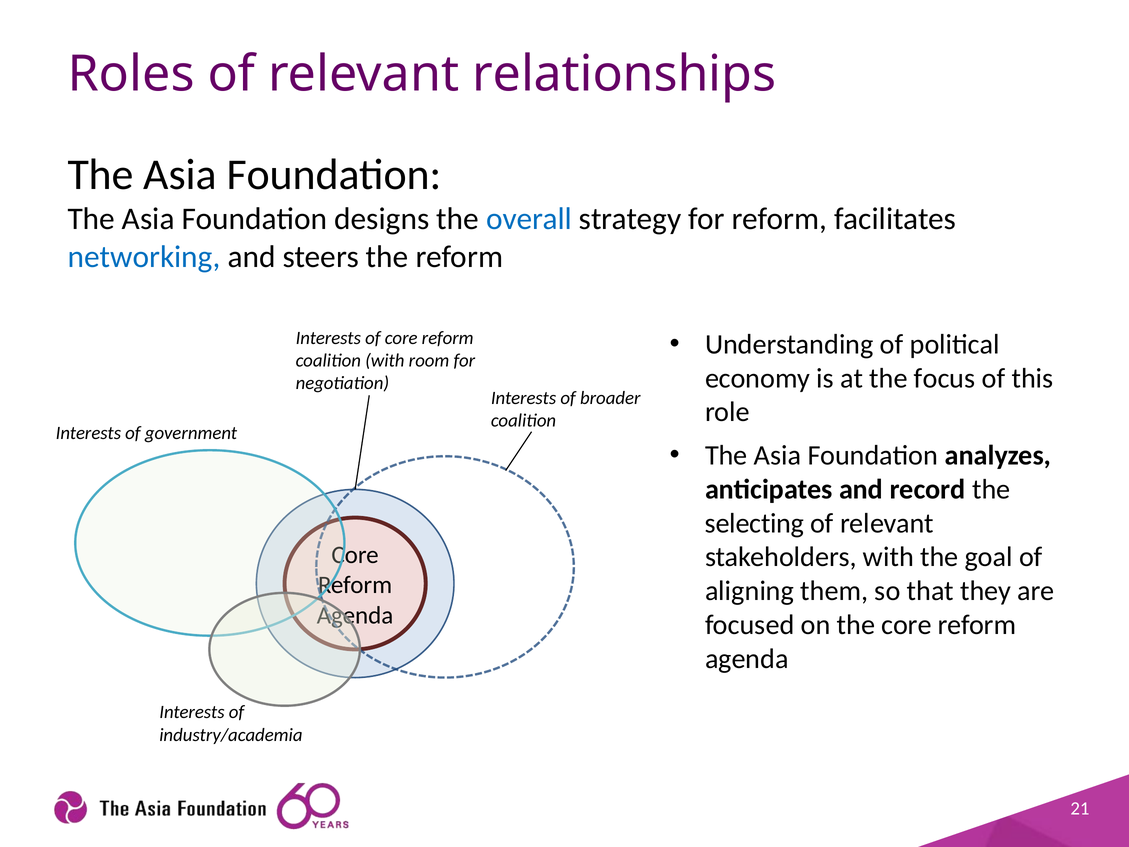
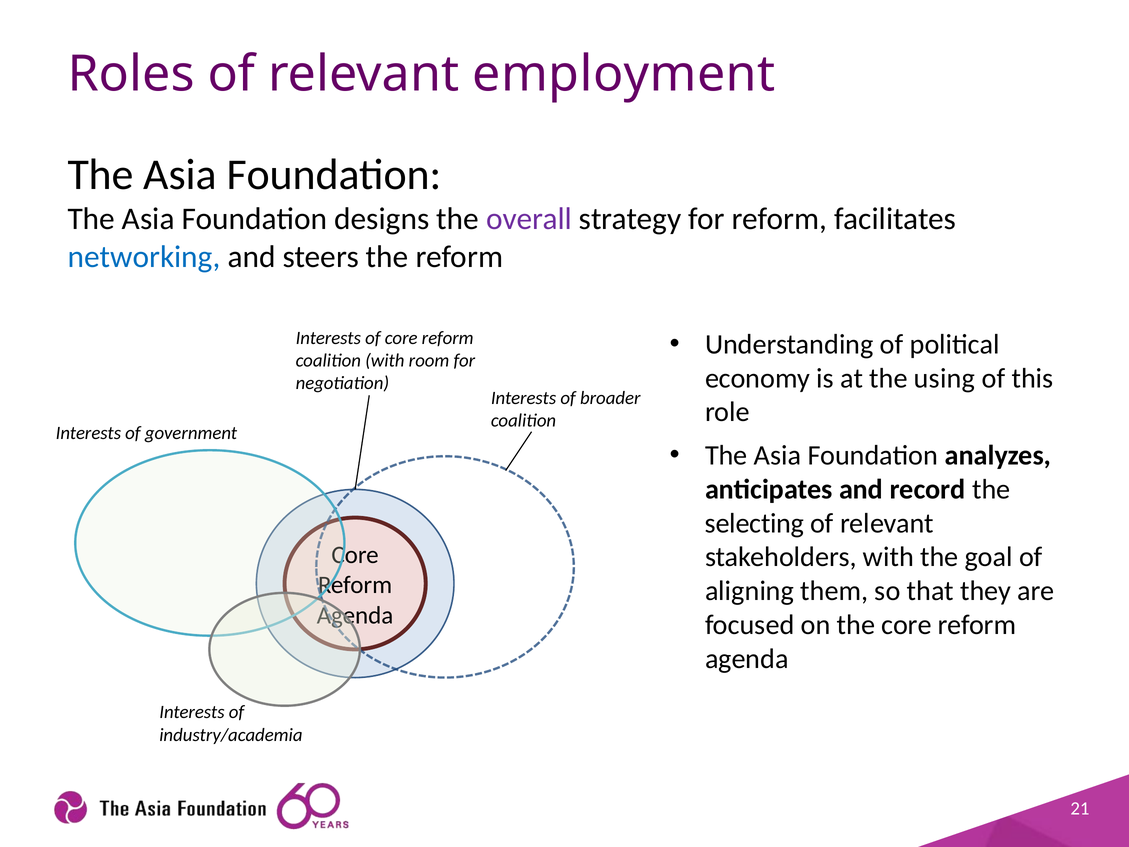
relationships: relationships -> employment
overall colour: blue -> purple
focus: focus -> using
